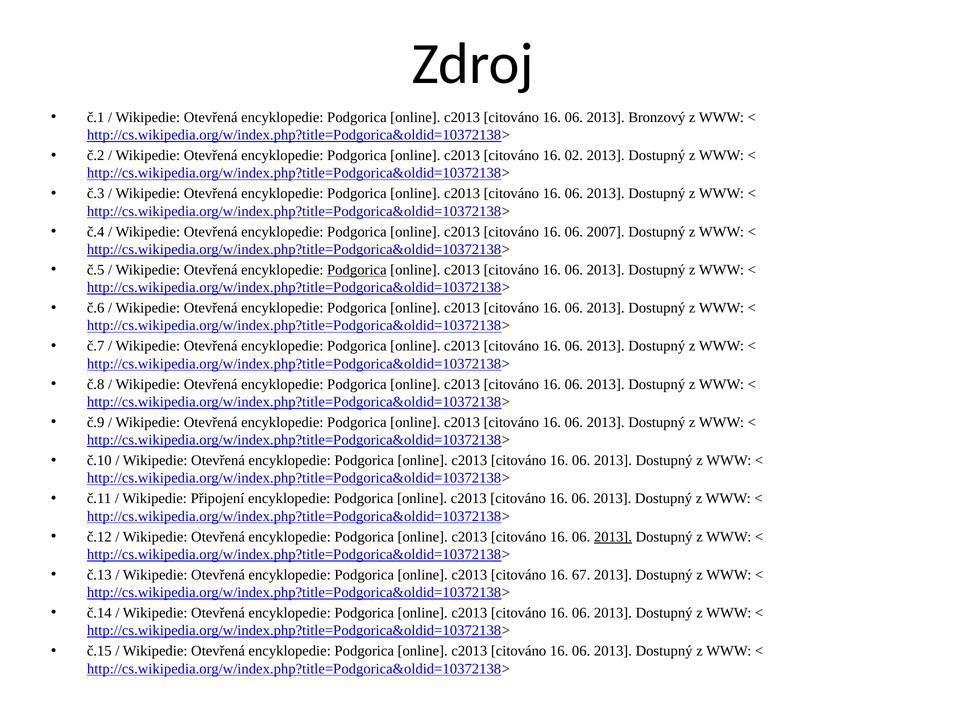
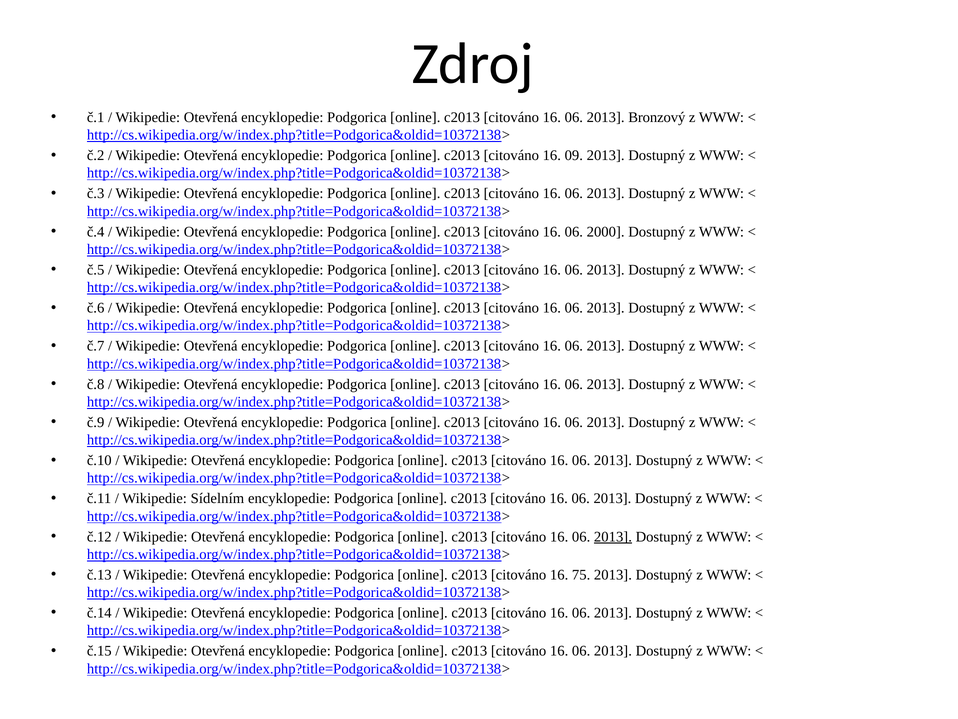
02: 02 -> 09
2007: 2007 -> 2000
Podgorica at (357, 270) underline: present -> none
Připojení: Připojení -> Sídelním
67: 67 -> 75
